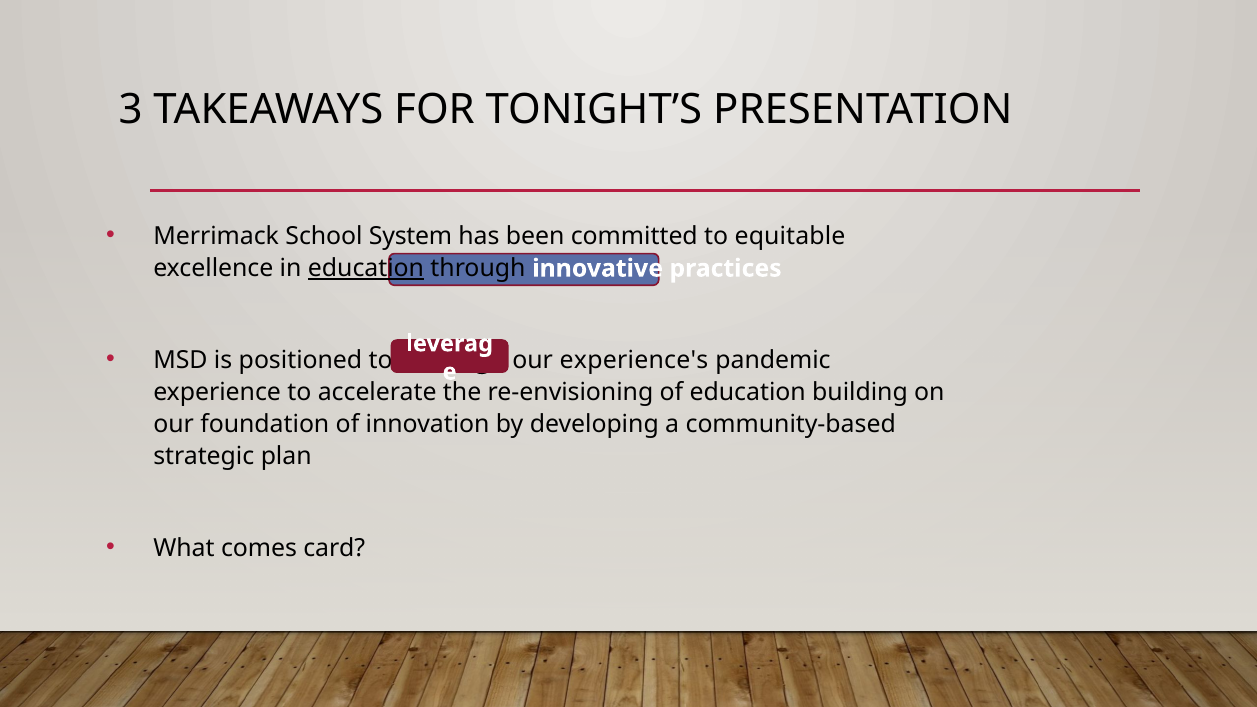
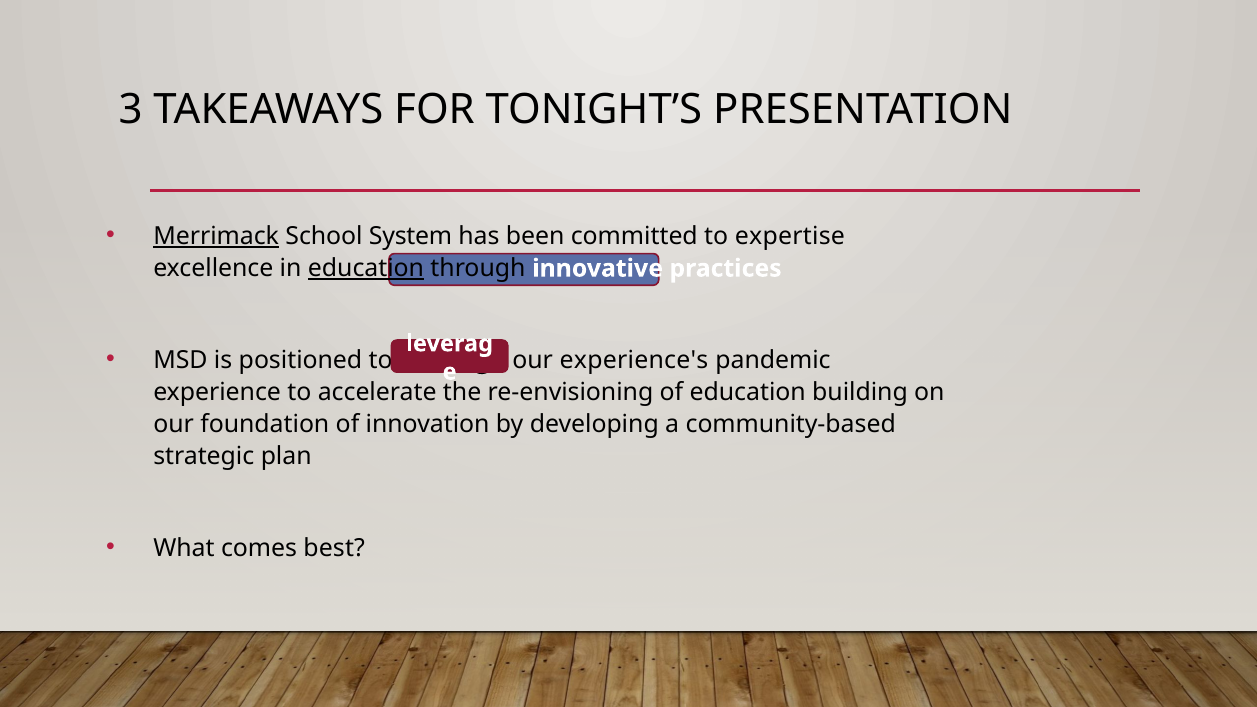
Merrimack underline: none -> present
equitable: equitable -> expertise
card: card -> best
